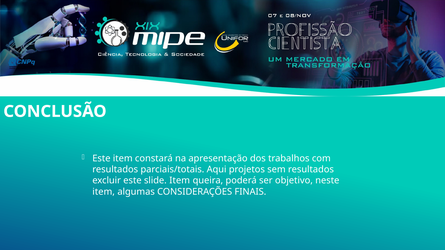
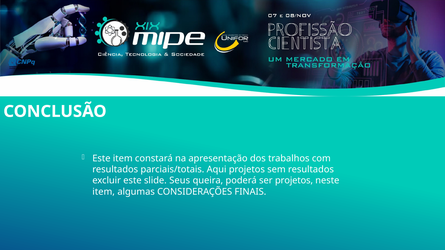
slide Item: Item -> Seus
ser objetivo: objetivo -> projetos
